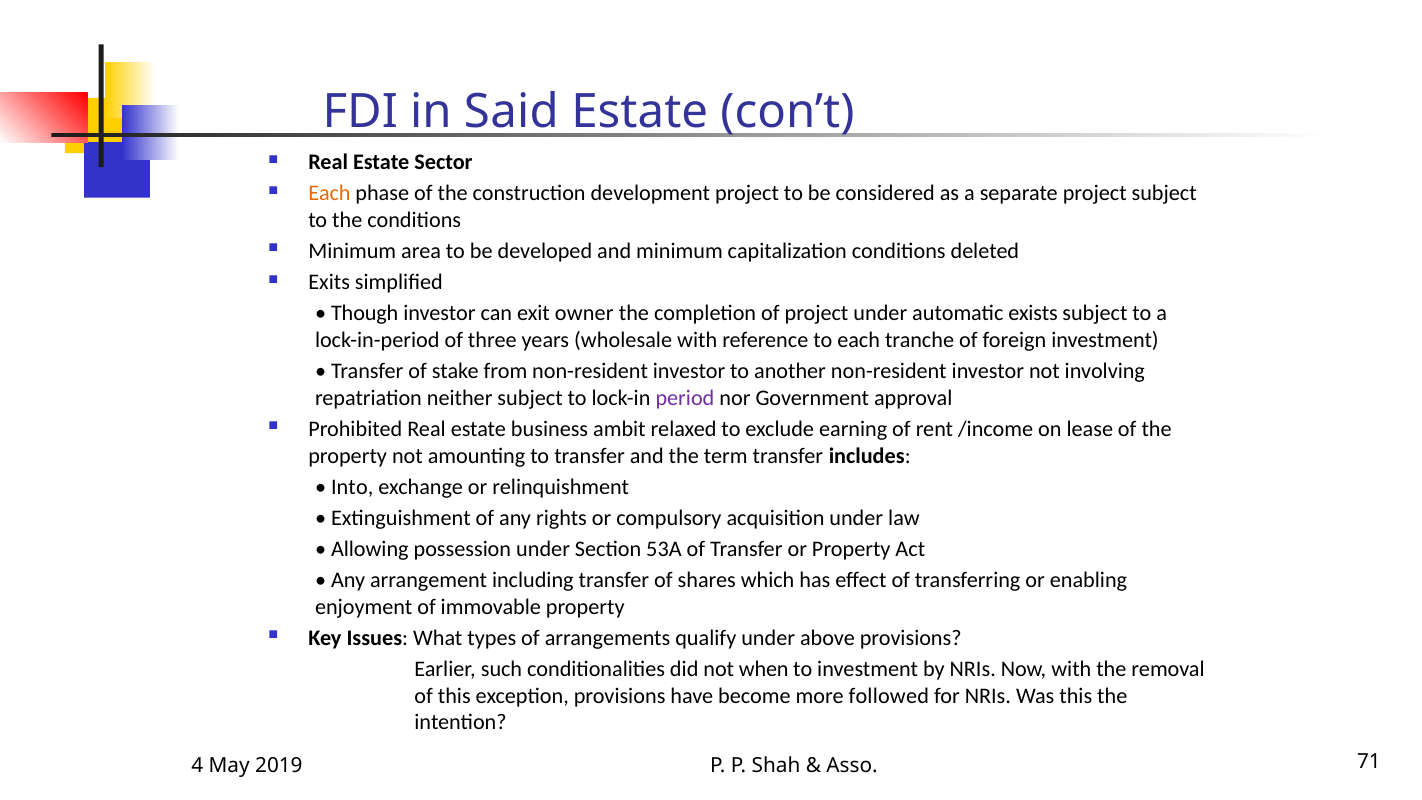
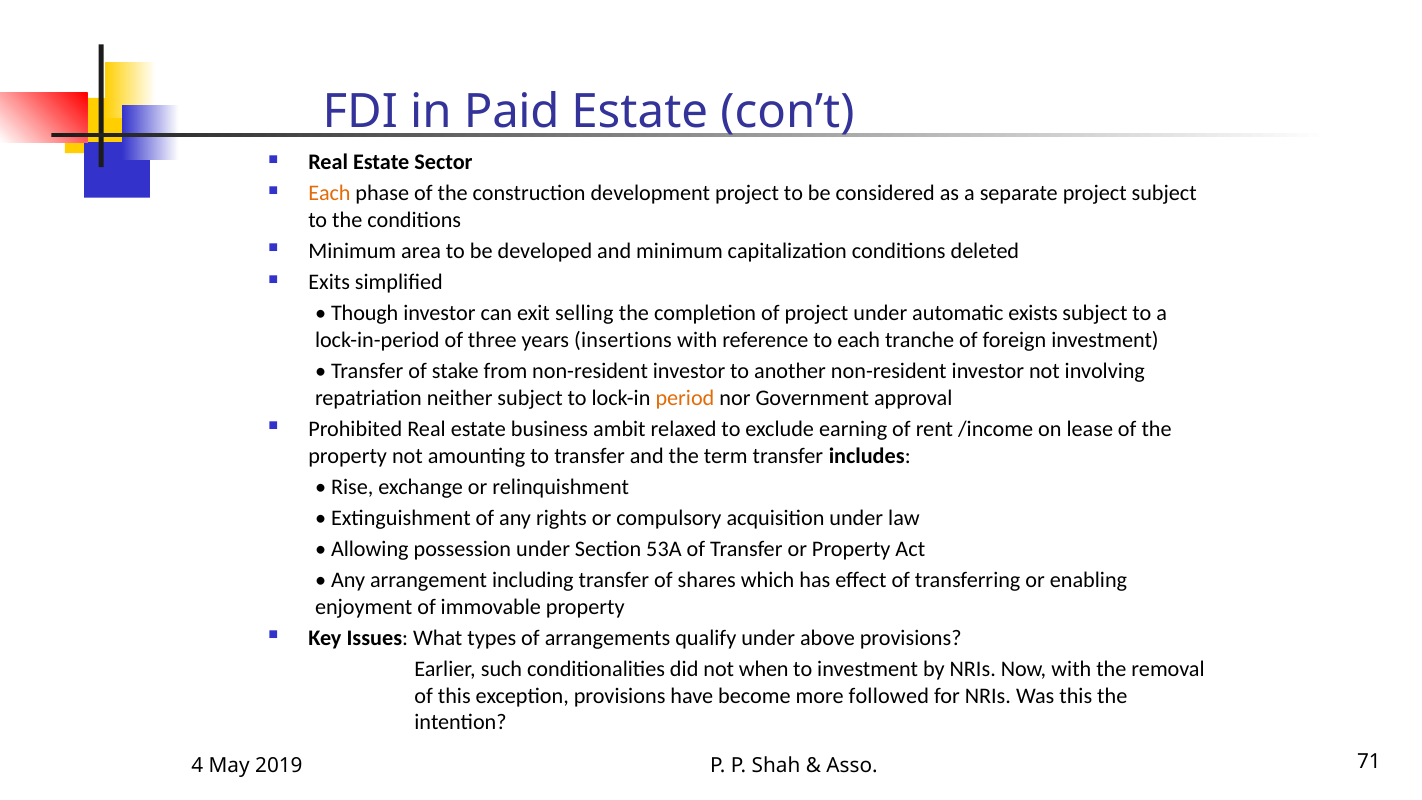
Said: Said -> Paid
owner: owner -> selling
wholesale: wholesale -> insertions
period colour: purple -> orange
Into: Into -> Rise
